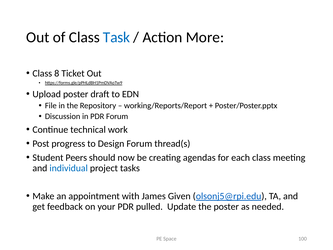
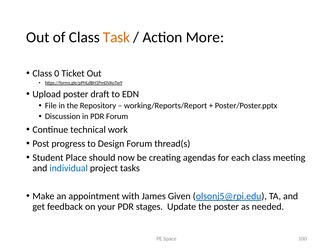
Task colour: blue -> orange
8: 8 -> 0
Peers: Peers -> Place
pulled: pulled -> stages
